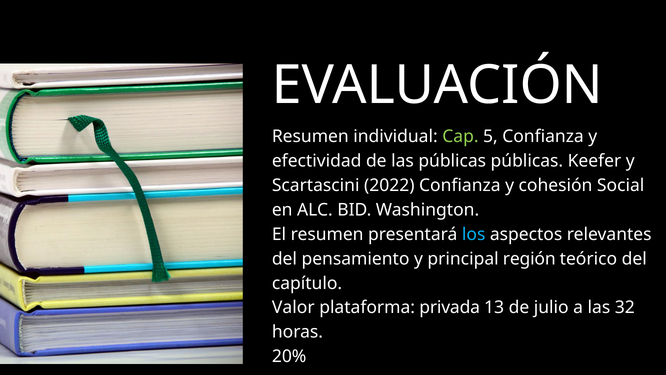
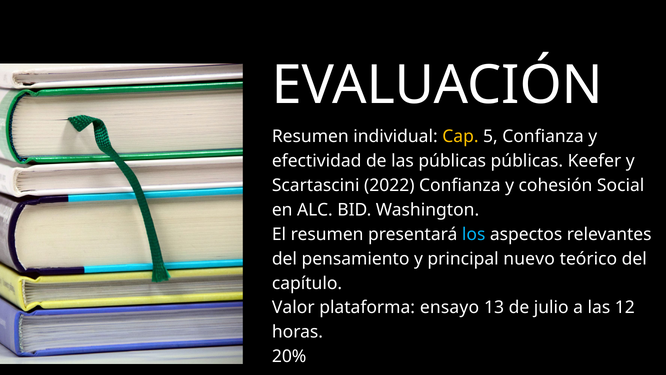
Cap colour: light green -> yellow
región: región -> nuevo
privada: privada -> ensayo
32: 32 -> 12
